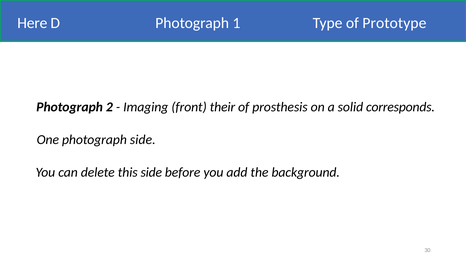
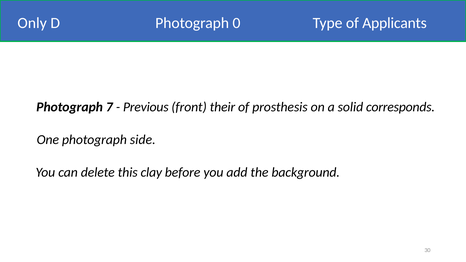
Here: Here -> Only
1: 1 -> 0
Prototype: Prototype -> Applicants
2: 2 -> 7
Imaging: Imaging -> Previous
this side: side -> clay
